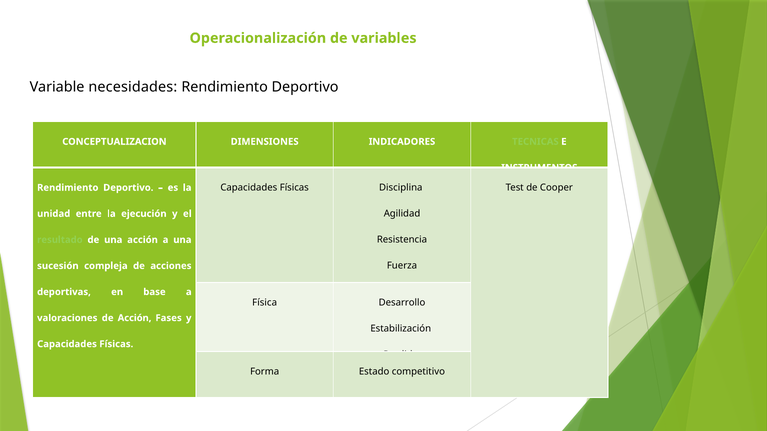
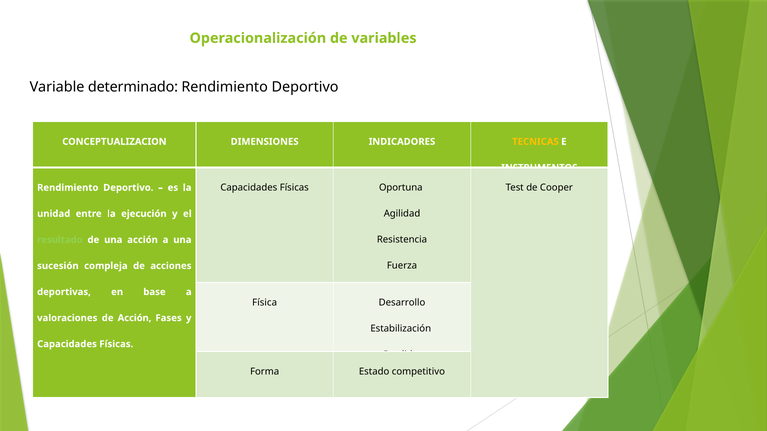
necesidades: necesidades -> determinado
TECNICAS colour: light green -> yellow
Disciplina: Disciplina -> Oportuna
